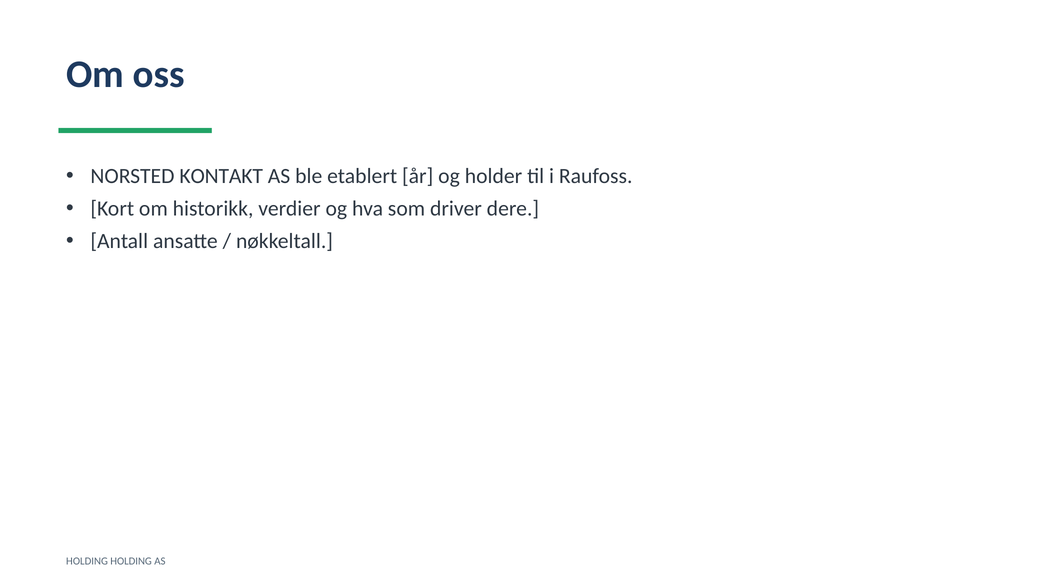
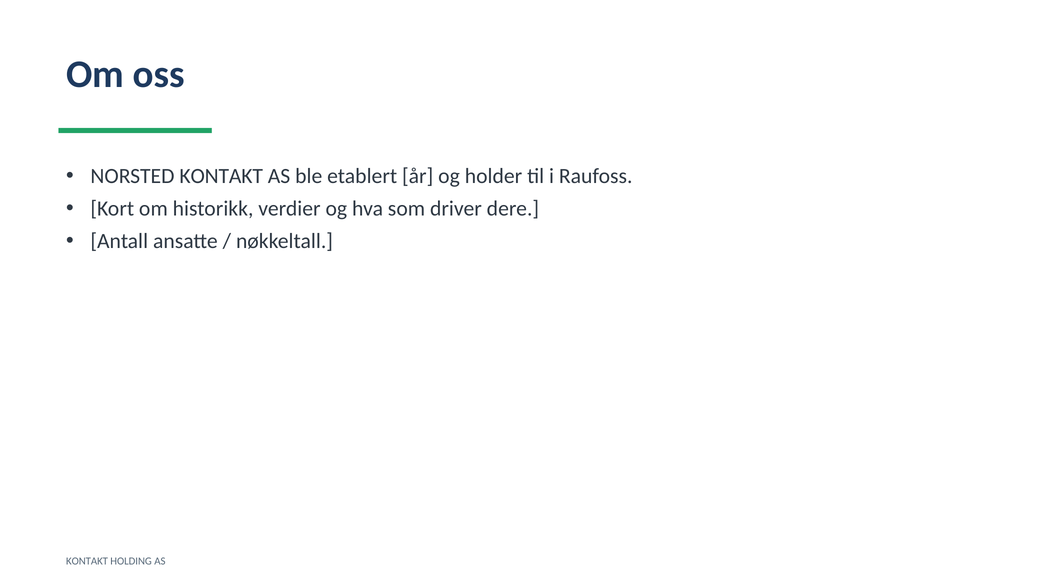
HOLDING at (87, 561): HOLDING -> KONTAKT
